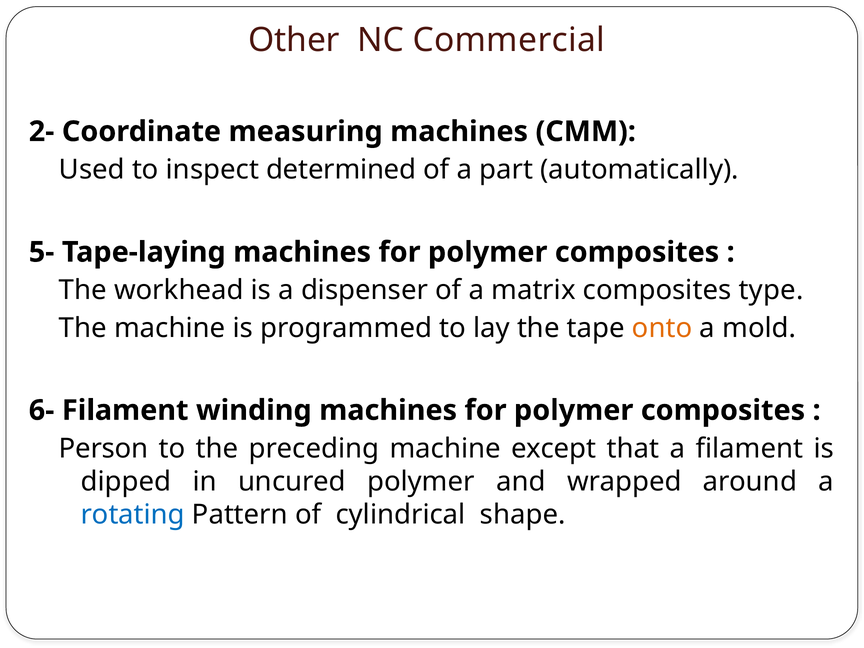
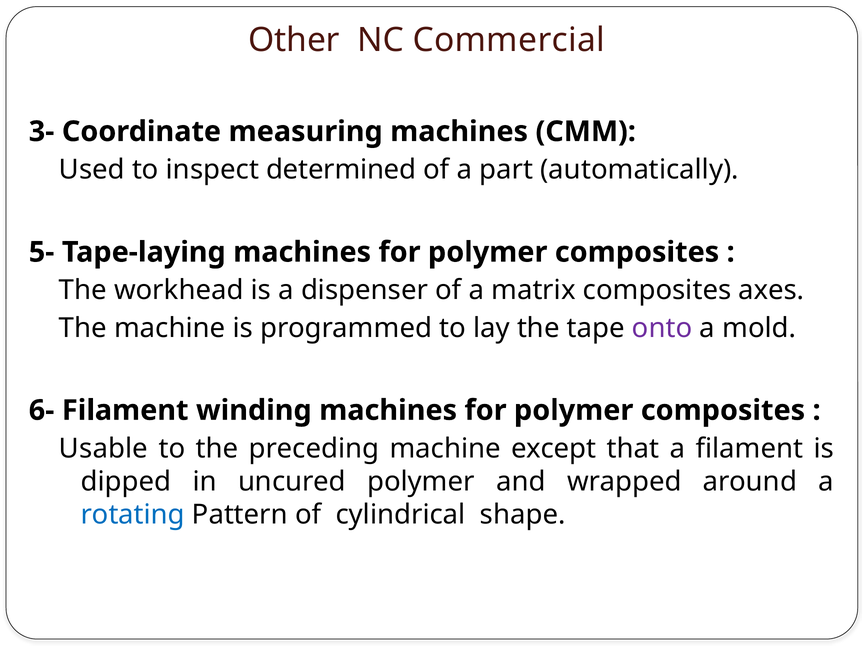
2-: 2- -> 3-
type: type -> axes
onto colour: orange -> purple
Person: Person -> Usable
